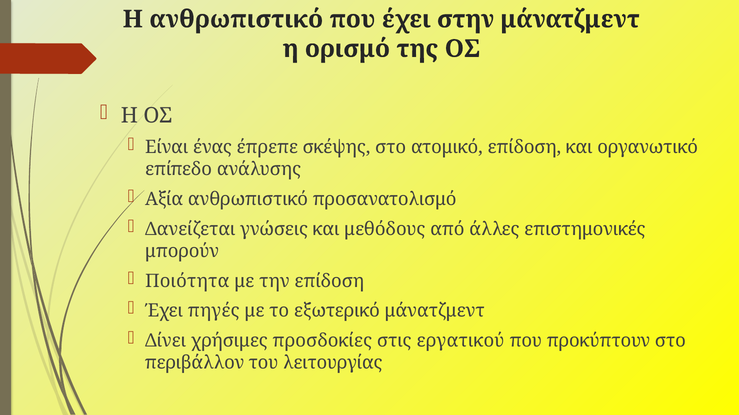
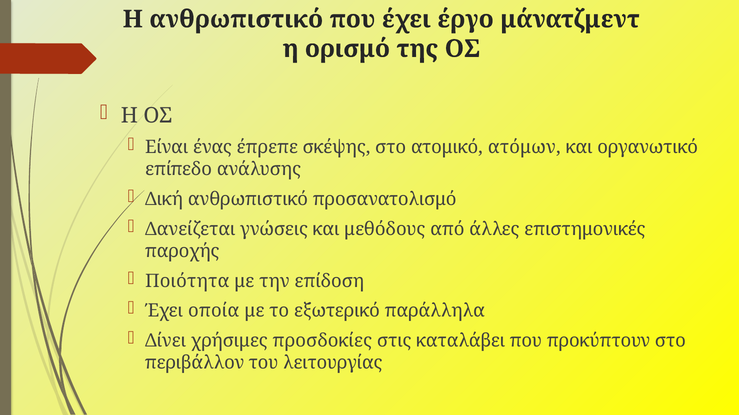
στην: στην -> έργο
ατομικό επίδοση: επίδοση -> ατόμων
Αξία: Αξία -> Δική
μπορούν: μπορούν -> παροχής
πηγές: πηγές -> οποία
εξωτερικό μάνατζμεντ: μάνατζμεντ -> παράλληλα
εργατικού: εργατικού -> καταλάβει
